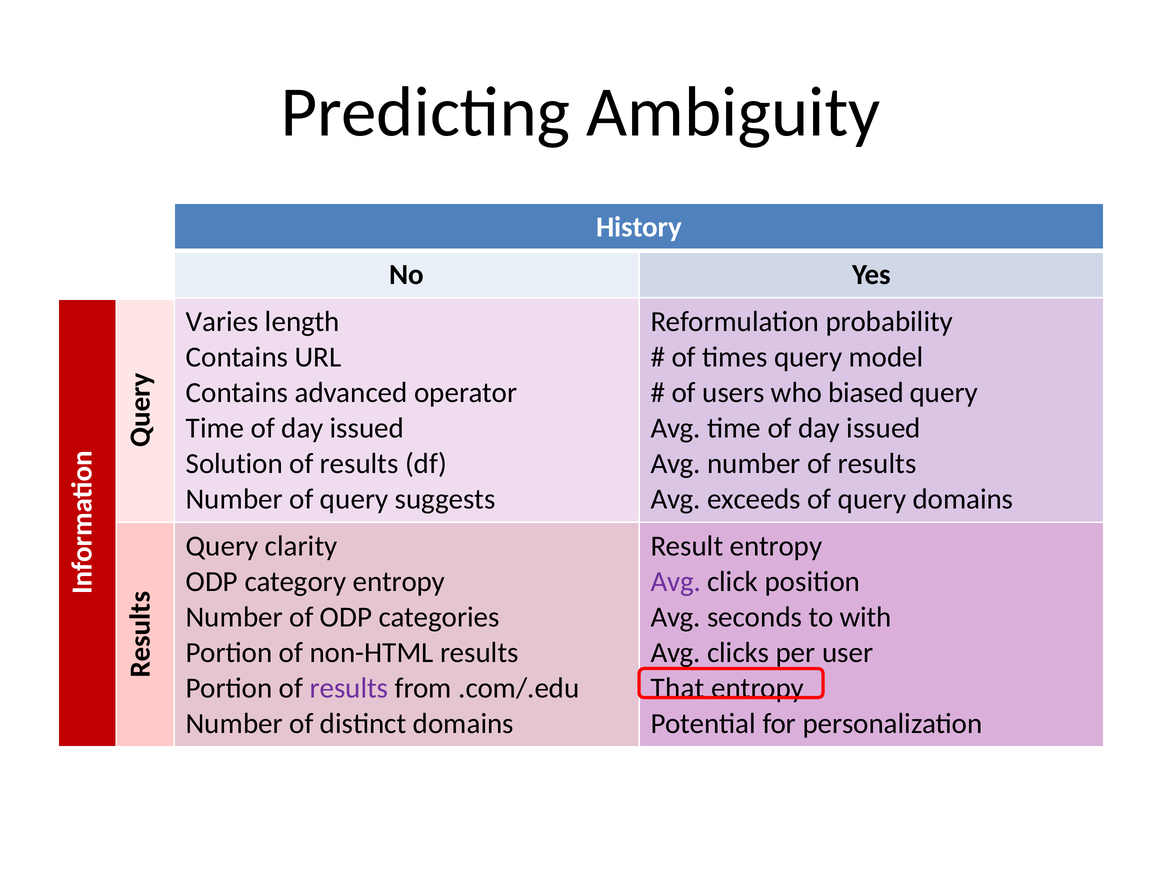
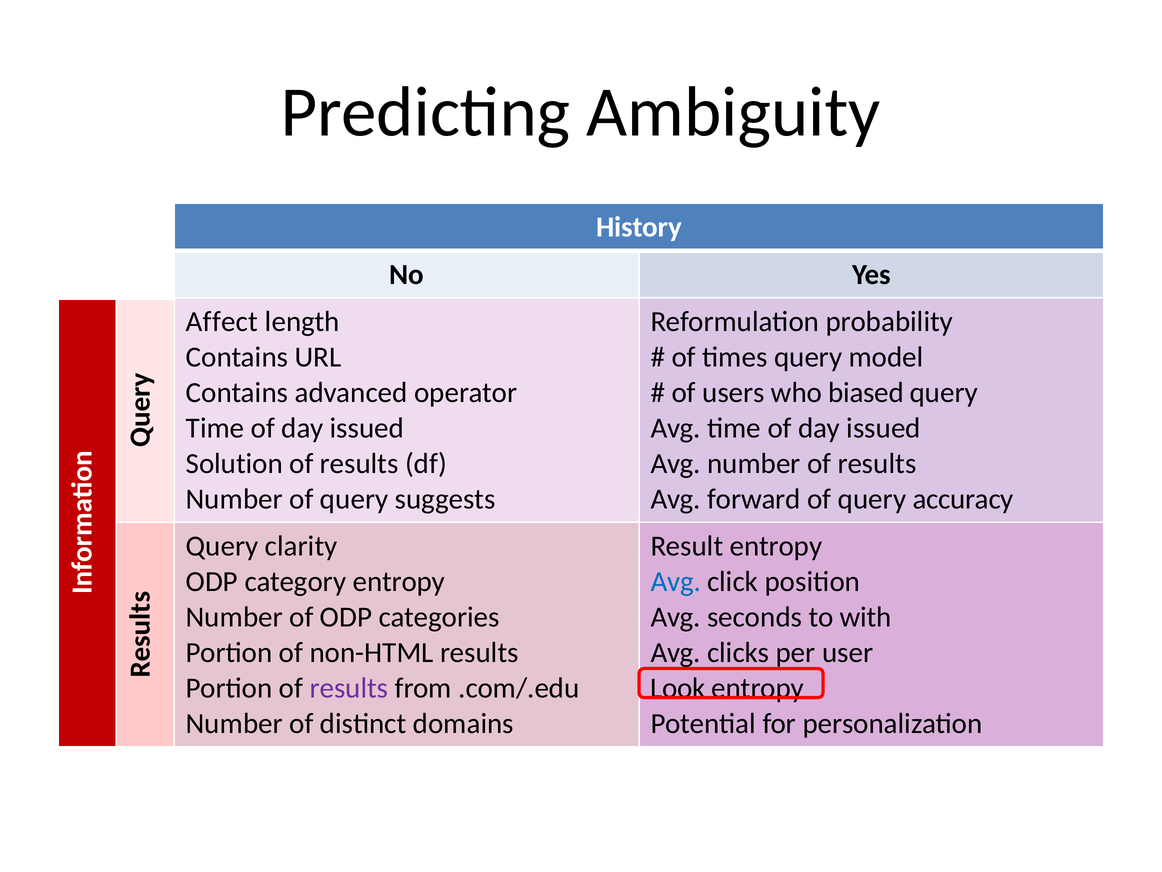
Varies: Varies -> Affect
exceeds: exceeds -> forward
query domains: domains -> accuracy
Avg at (676, 581) colour: purple -> blue
That: That -> Look
